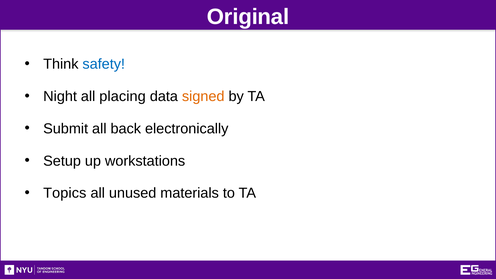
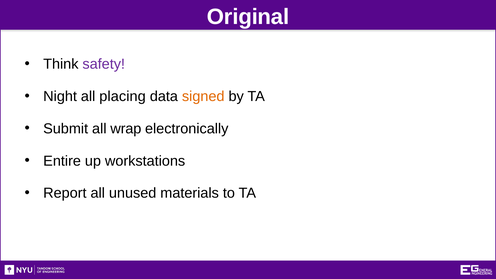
safety colour: blue -> purple
back: back -> wrap
Setup: Setup -> Entire
Topics: Topics -> Report
